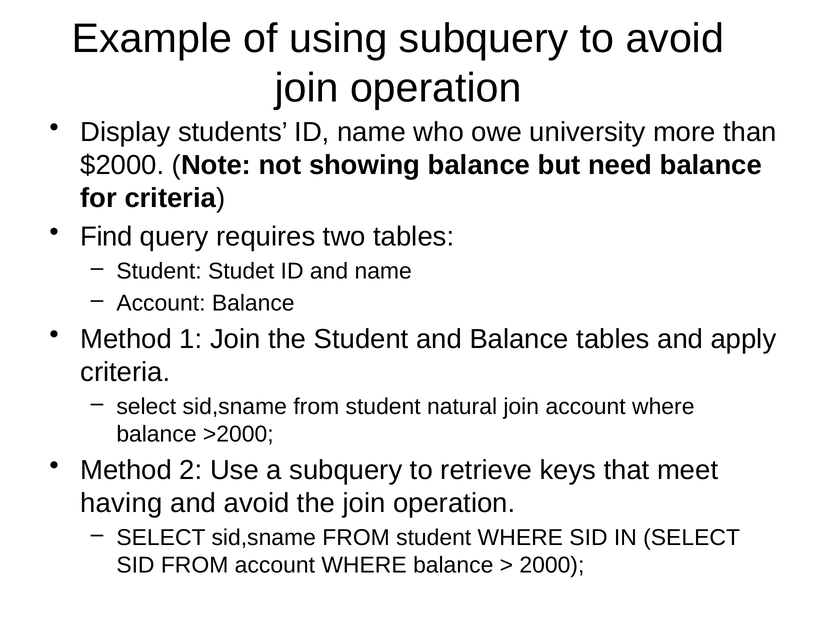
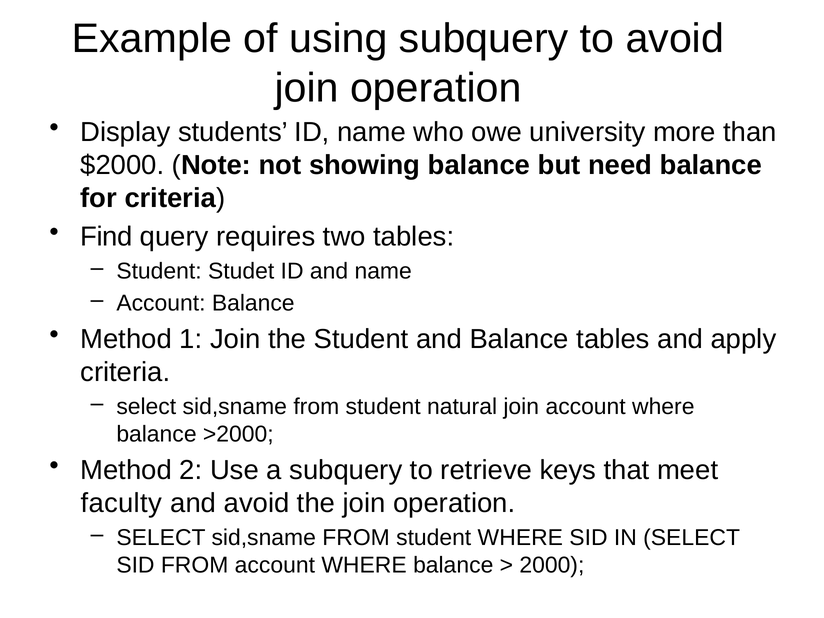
having: having -> faculty
